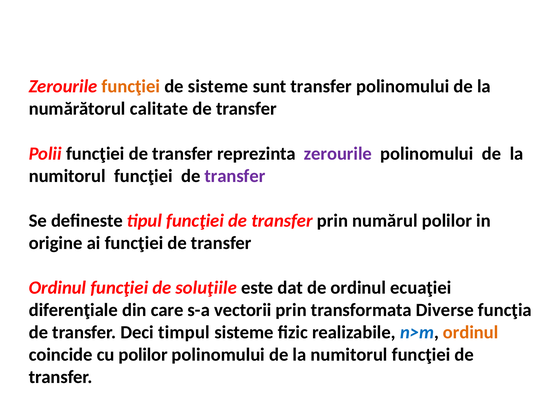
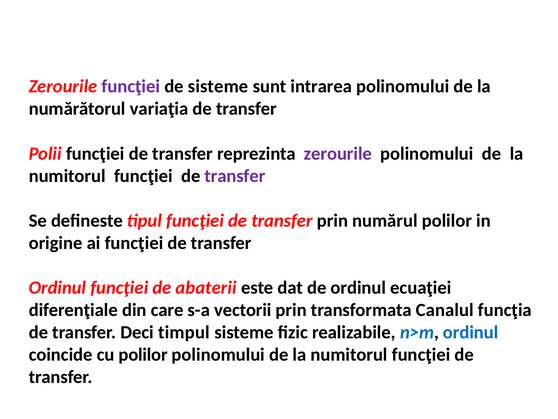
funcţiei at (131, 86) colour: orange -> purple
sunt transfer: transfer -> intrarea
calitate: calitate -> variaţia
soluţiile: soluţiile -> abaterii
Diverse: Diverse -> Canalul
ordinul at (471, 332) colour: orange -> blue
